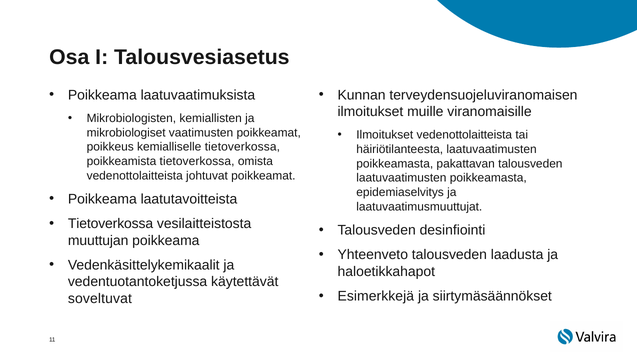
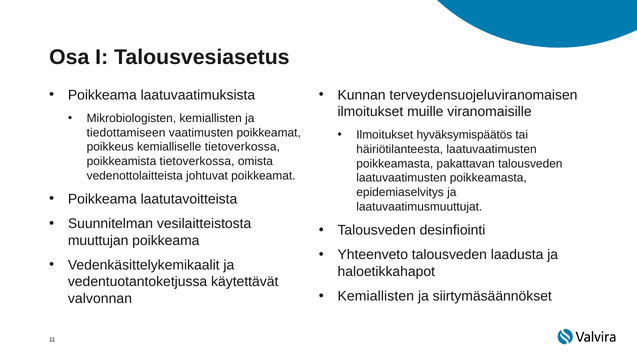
mikrobiologiset: mikrobiologiset -> tiedottamiseen
Ilmoitukset vedenottolaitteista: vedenottolaitteista -> hyväksymispäätös
Tietoverkossa at (111, 224): Tietoverkossa -> Suunnitelman
Esimerkkejä at (376, 296): Esimerkkejä -> Kemiallisten
soveltuvat: soveltuvat -> valvonnan
